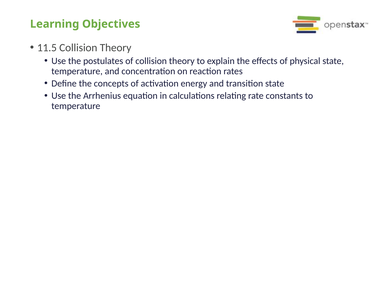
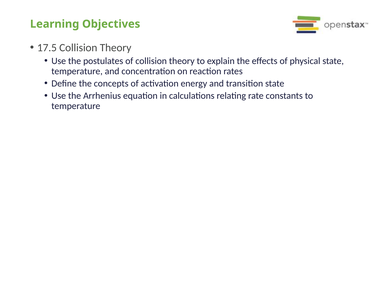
11.5: 11.5 -> 17.5
